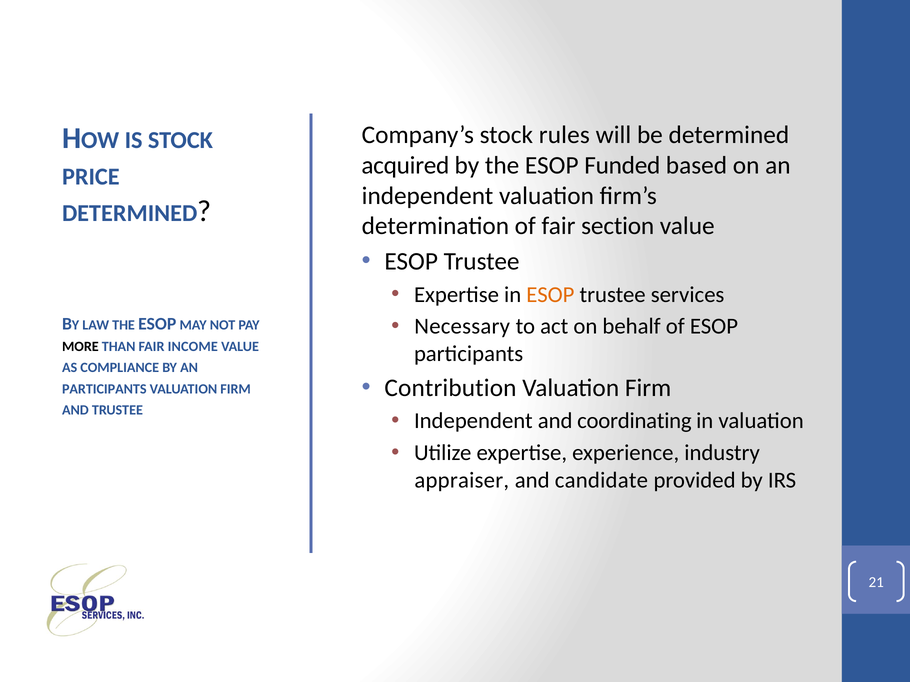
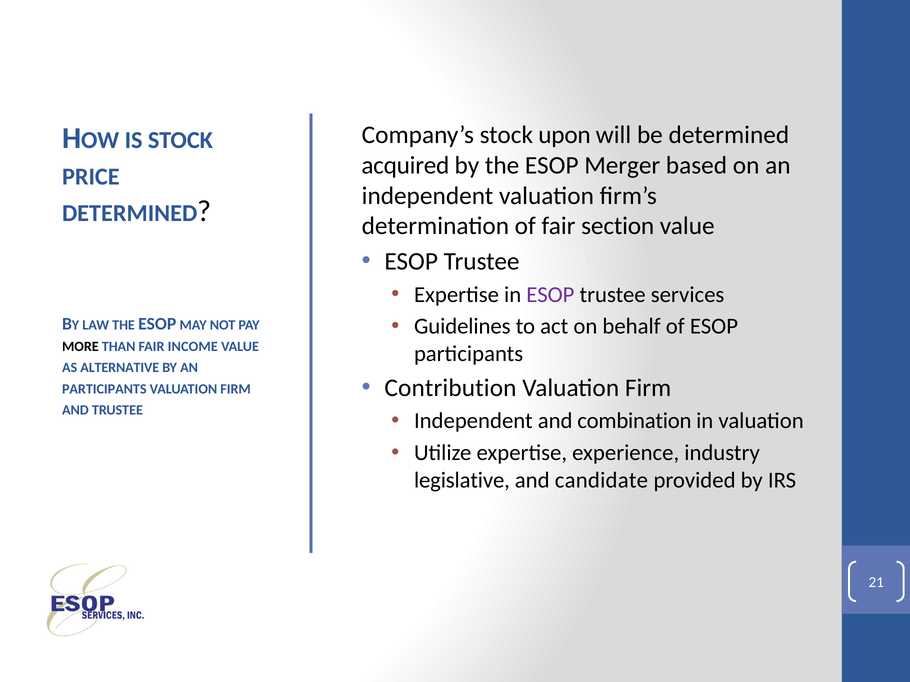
rules: rules -> upon
Funded: Funded -> Merger
ESOP at (550, 295) colour: orange -> purple
Necessary: Necessary -> Guidelines
COMPLIANCE: COMPLIANCE -> ALTERNATIVE
coordinating: coordinating -> combination
appraiser: appraiser -> legislative
